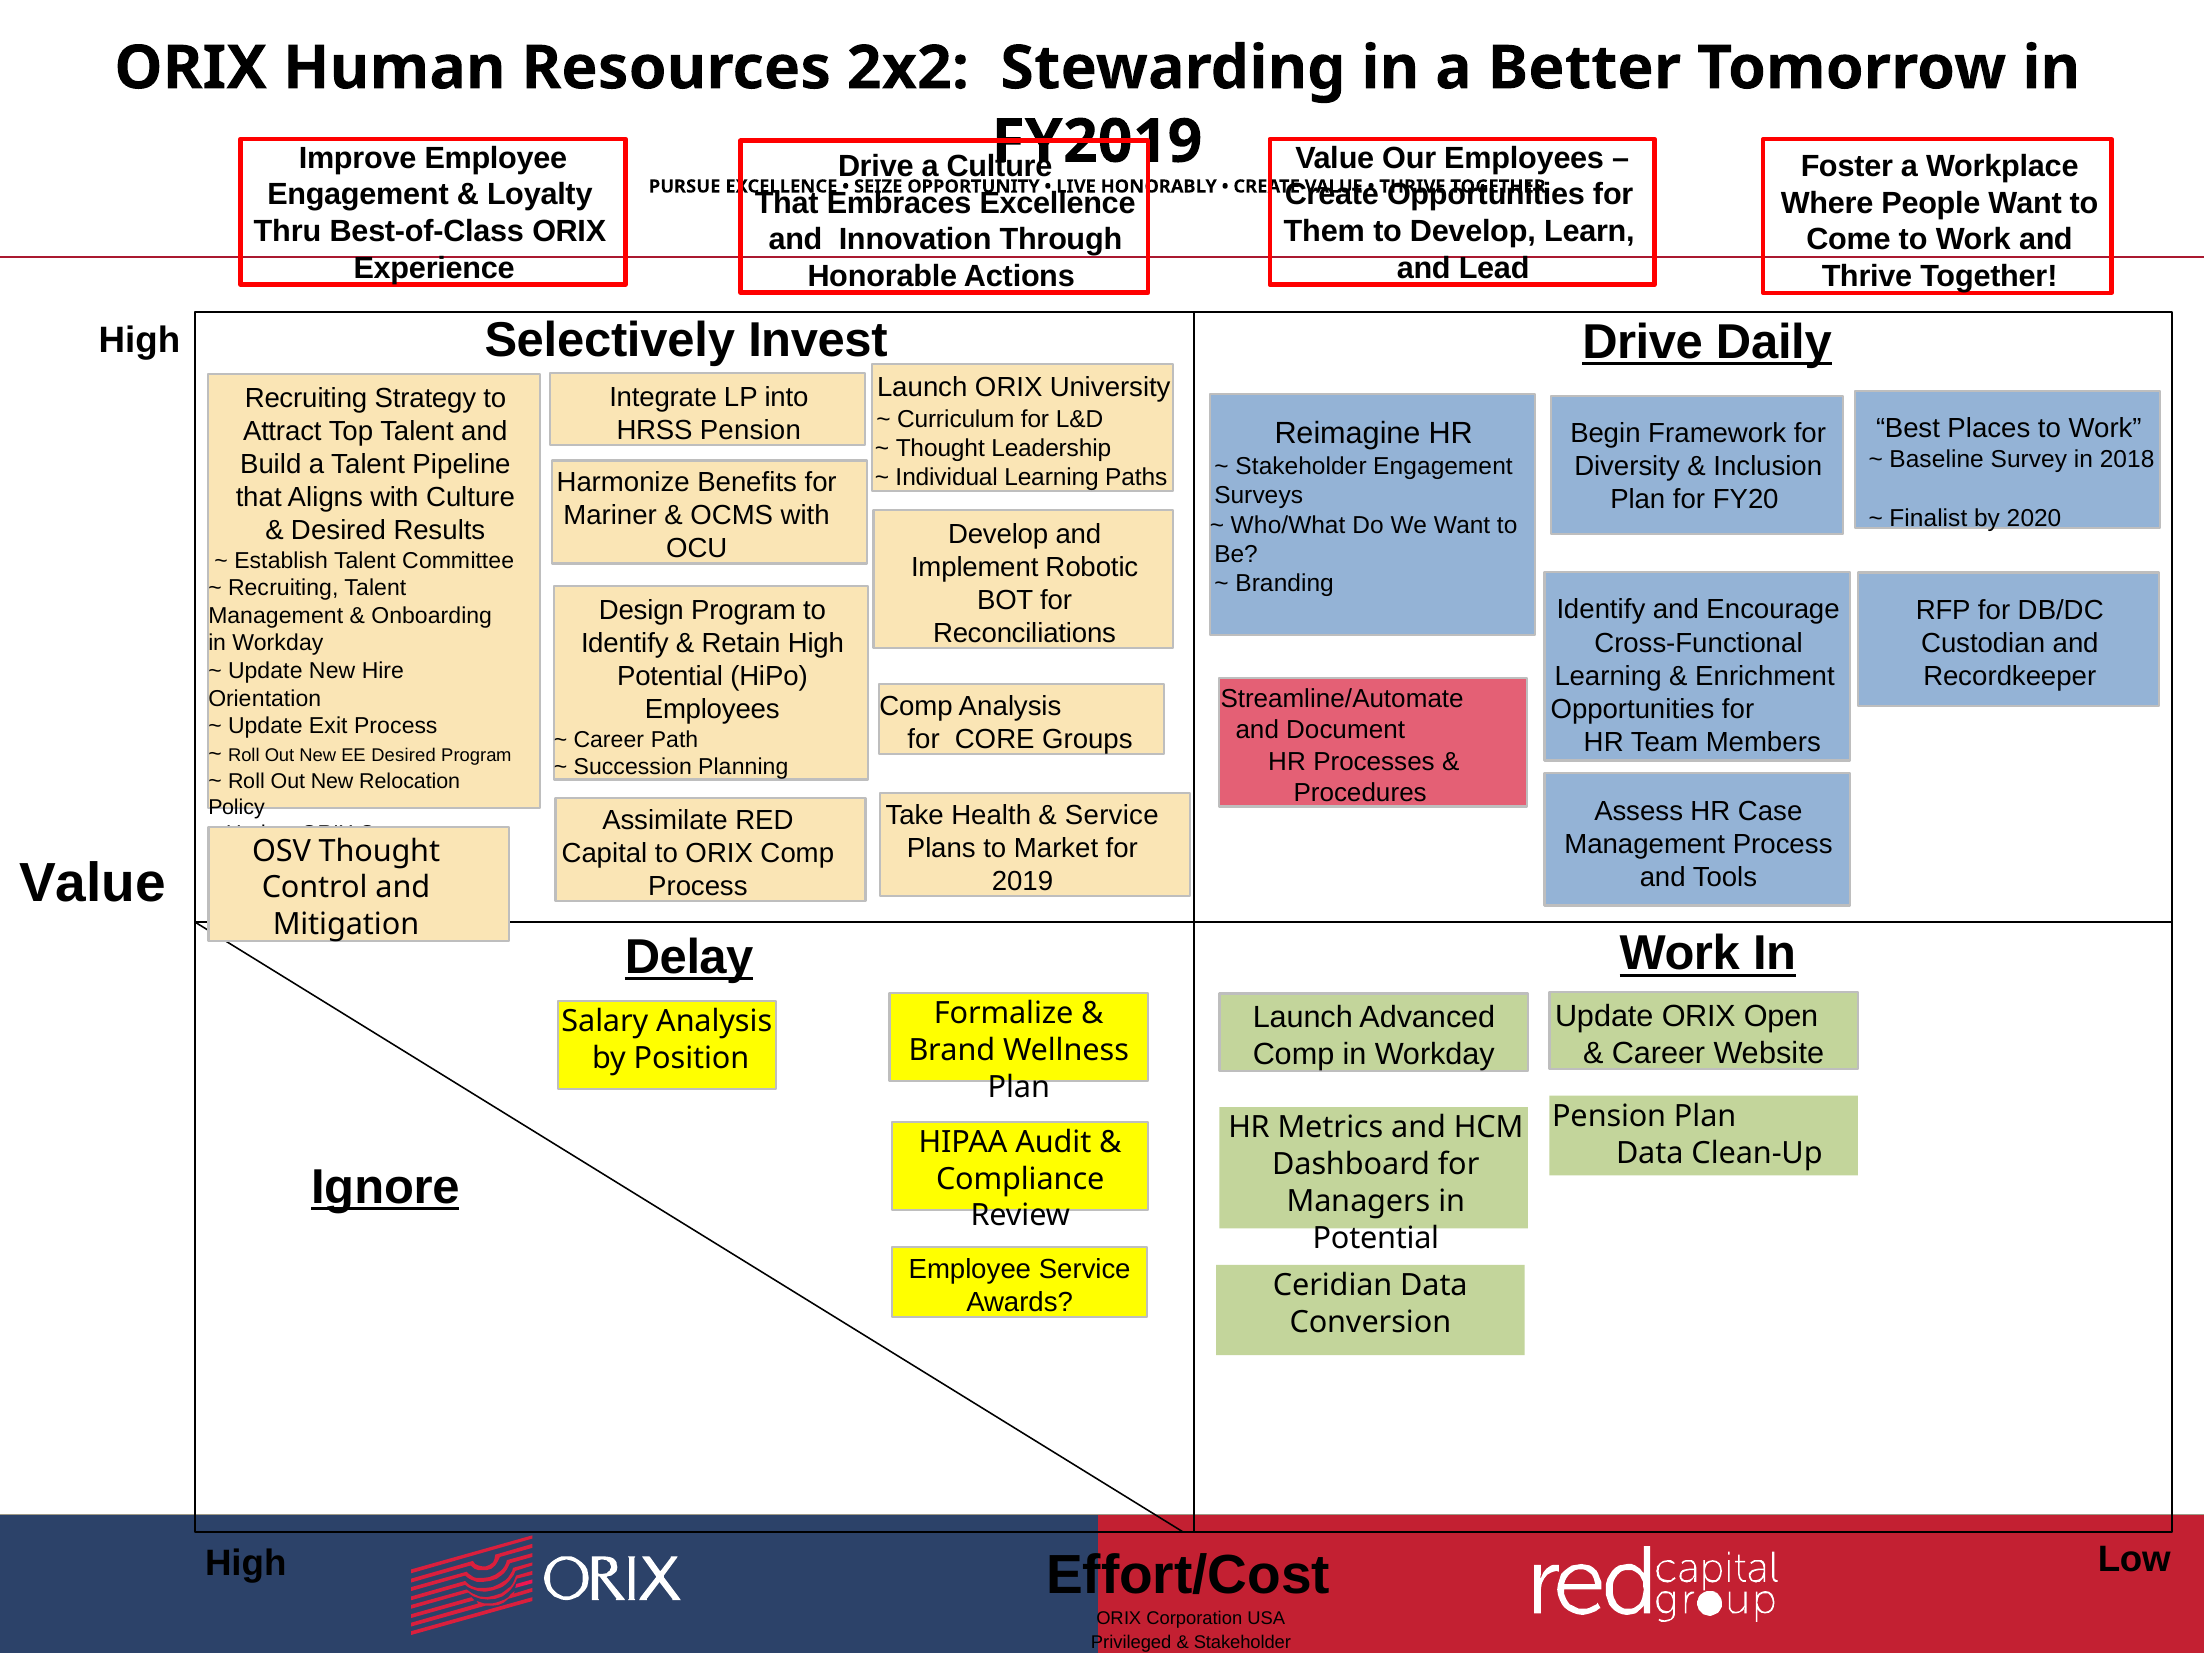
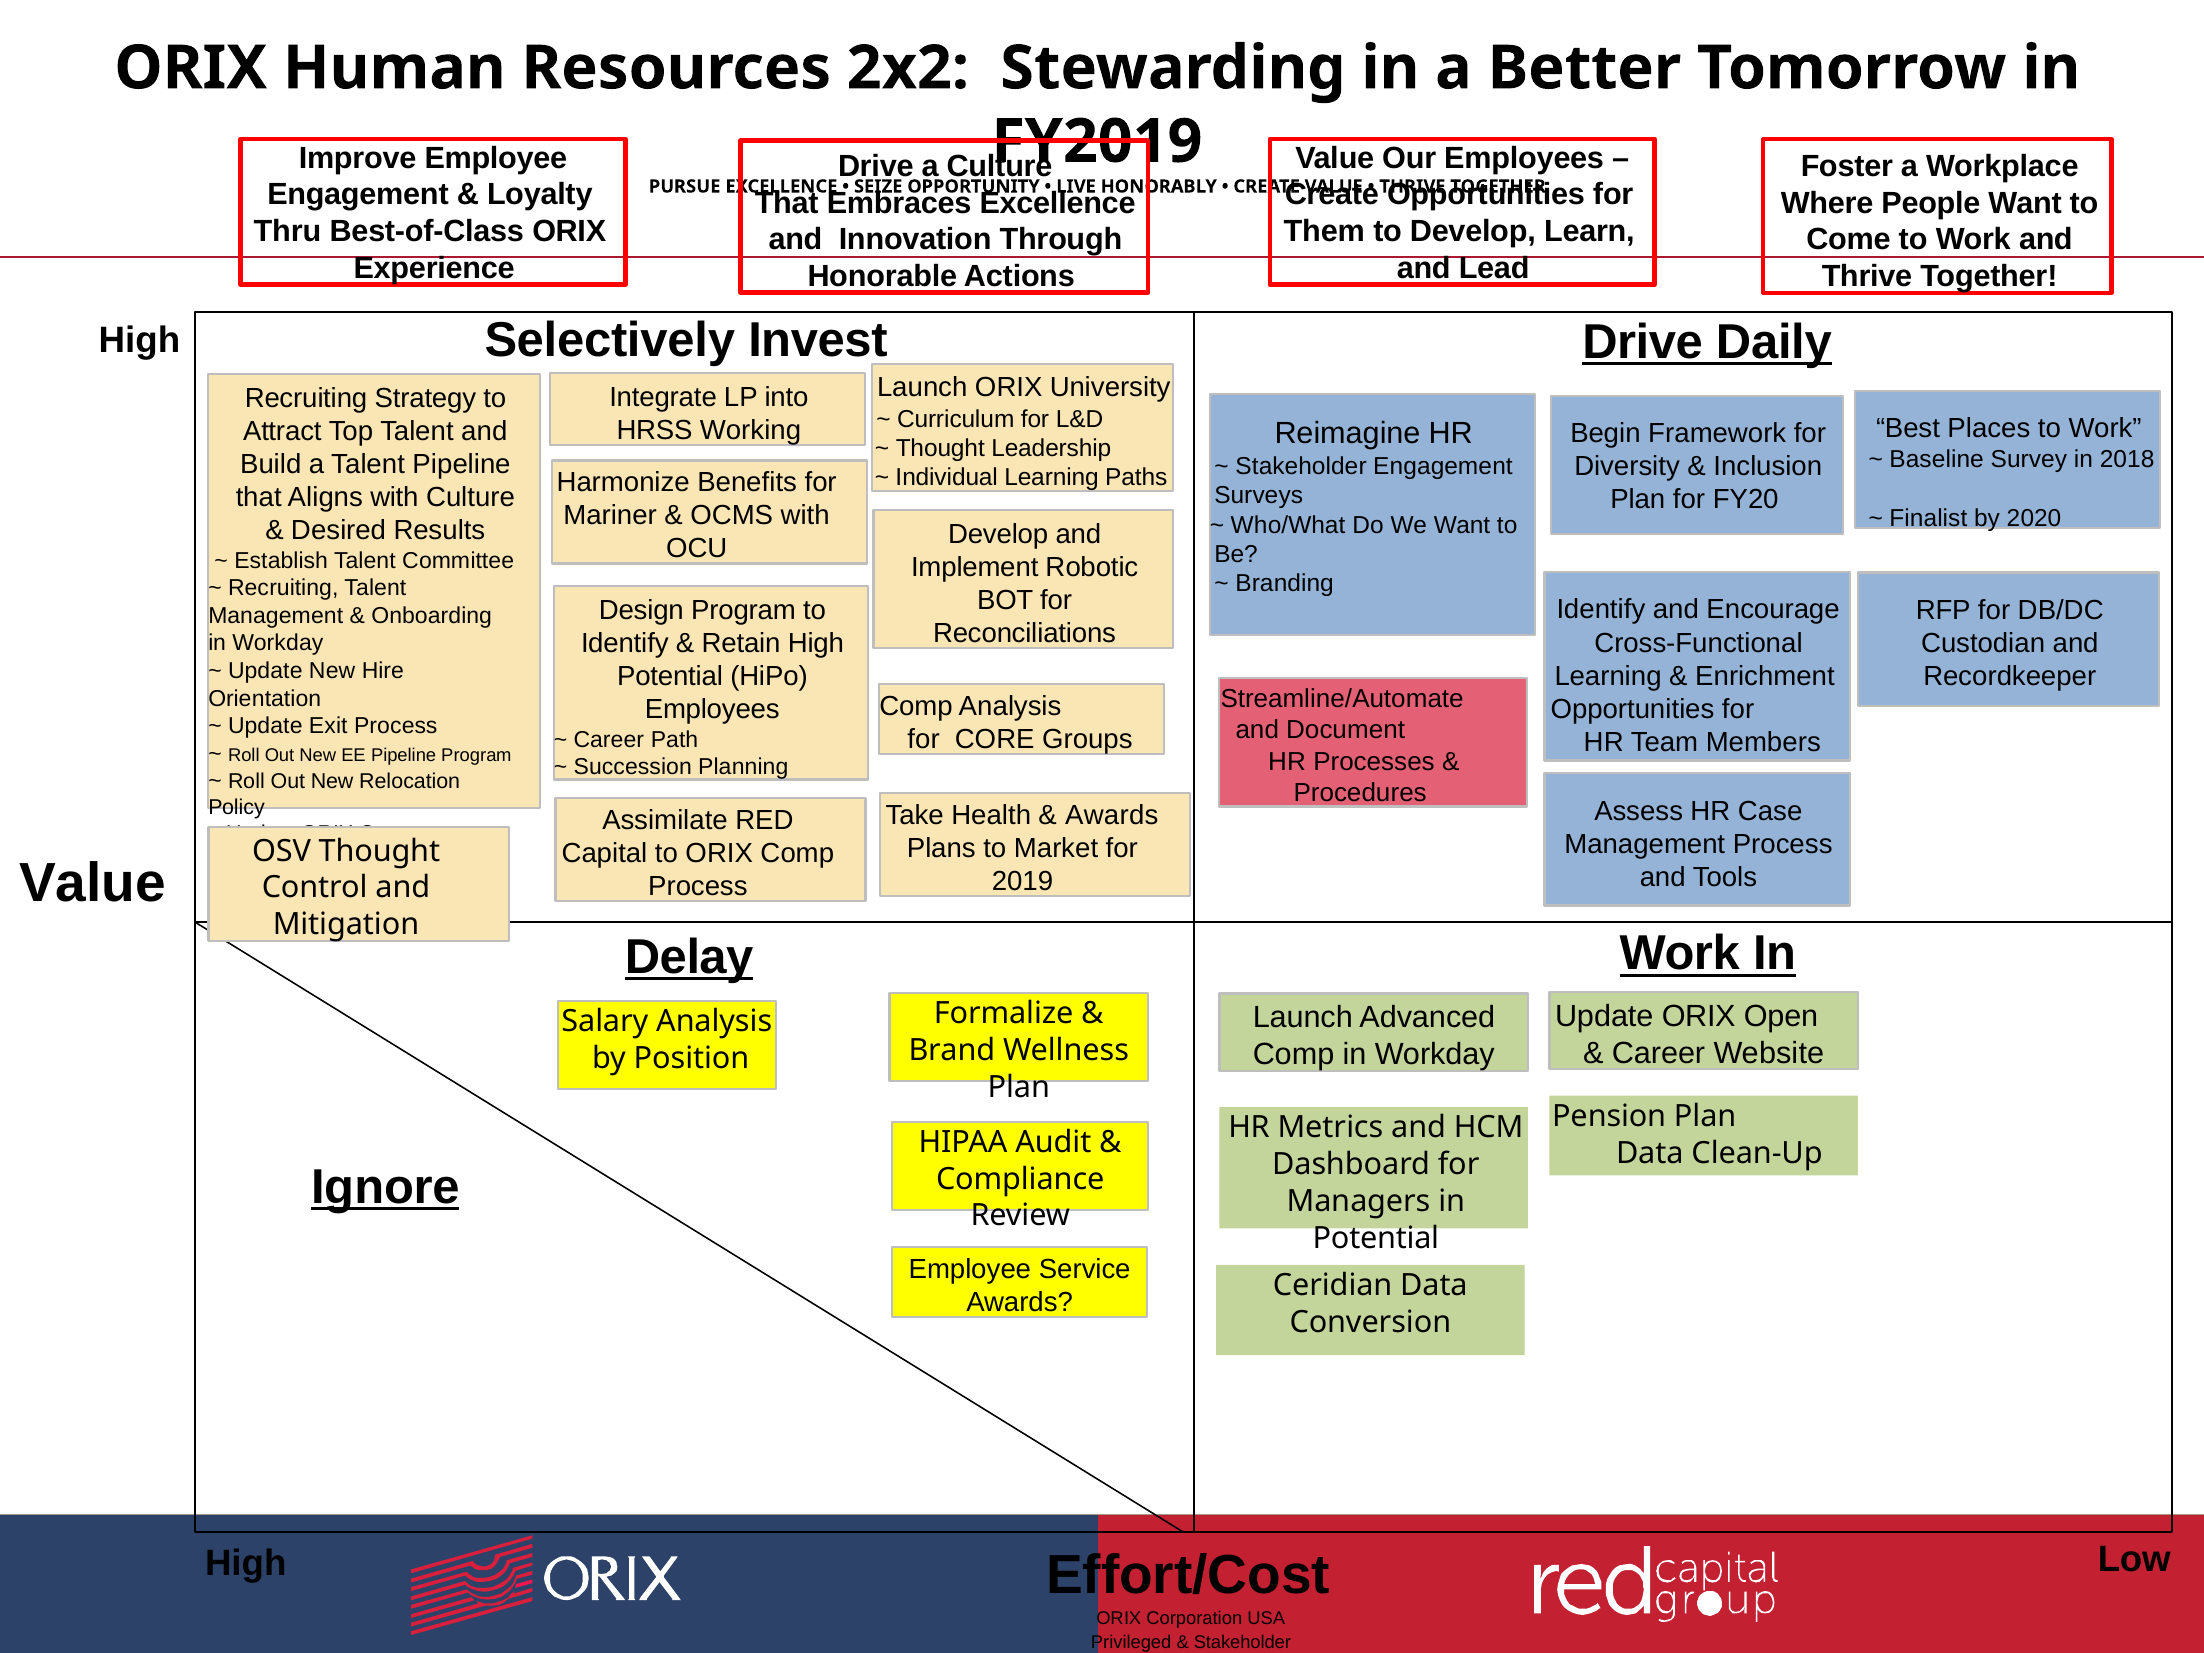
HRSS Pension: Pension -> Working
EE Desired: Desired -> Pipeline
Service at (1112, 815): Service -> Awards
